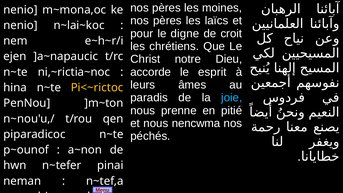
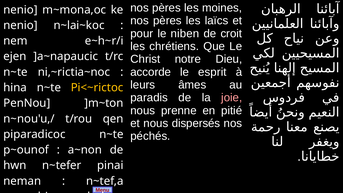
digne: digne -> niben
joie colour: light blue -> pink
nencwma: nencwma -> dispersés
